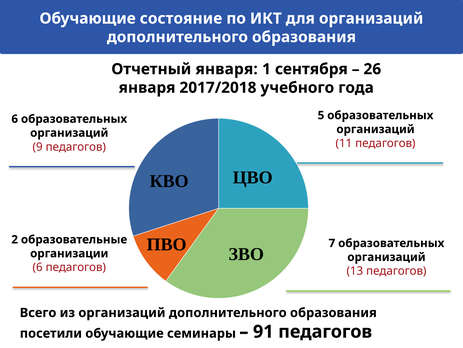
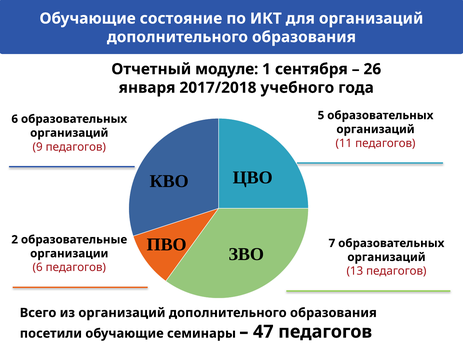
Отчетный января: января -> модуле
91: 91 -> 47
